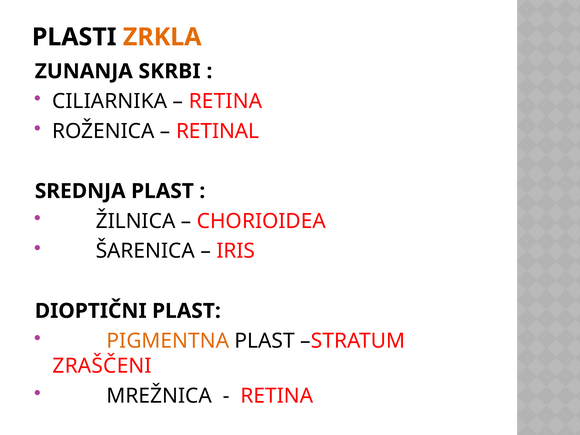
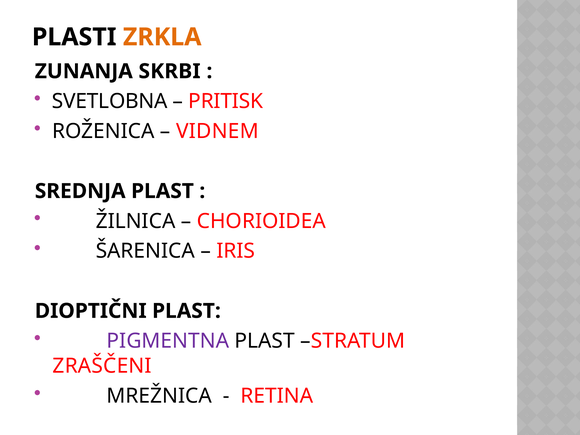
CILIARNIKA: CILIARNIKA -> SVETLOBNA
RETINA at (225, 101): RETINA -> PRITISK
RETINAL: RETINAL -> VIDNEM
PIGMENTNA colour: orange -> purple
